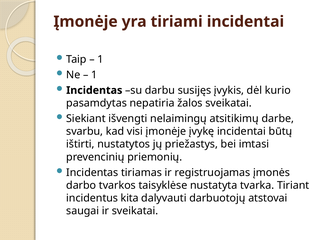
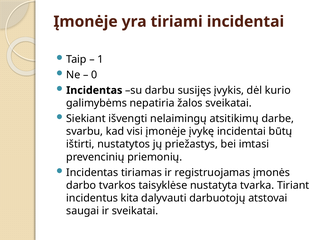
1 at (94, 75): 1 -> 0
pasamdytas: pasamdytas -> galimybėms
